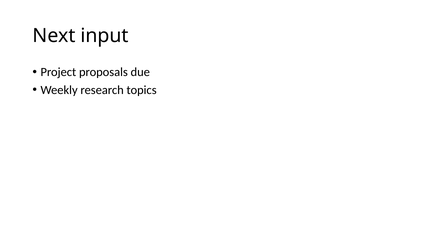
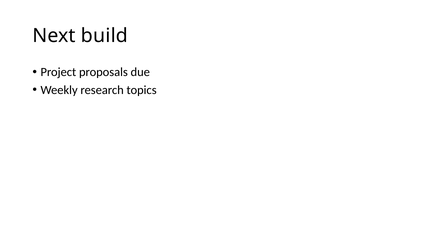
input: input -> build
